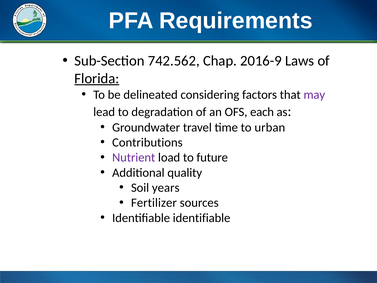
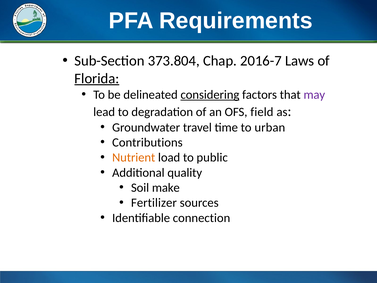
742.562: 742.562 -> 373.804
2016-9: 2016-9 -> 2016-7
considering underline: none -> present
each: each -> field
Nutrient colour: purple -> orange
future: future -> public
years: years -> make
Identifiable identifiable: identifiable -> connection
